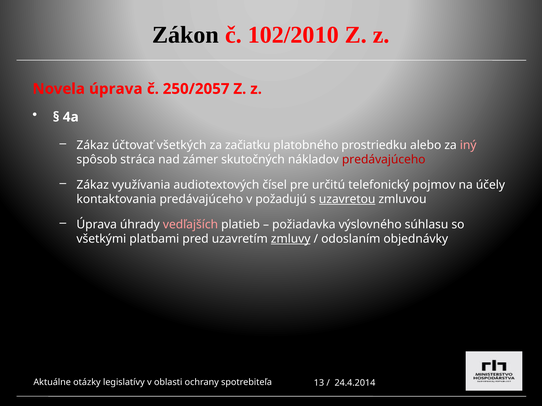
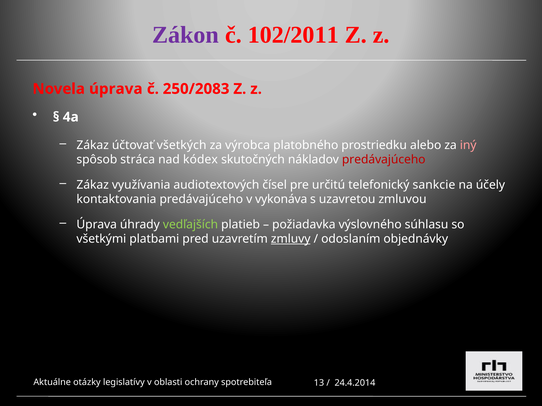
Zákon colour: black -> purple
102/2010: 102/2010 -> 102/2011
250/2057: 250/2057 -> 250/2083
začiatku: začiatku -> výrobca
zámer: zámer -> kódex
pojmov: pojmov -> sankcie
požadujú: požadujú -> vykonáva
uzavretou underline: present -> none
vedľajších colour: pink -> light green
